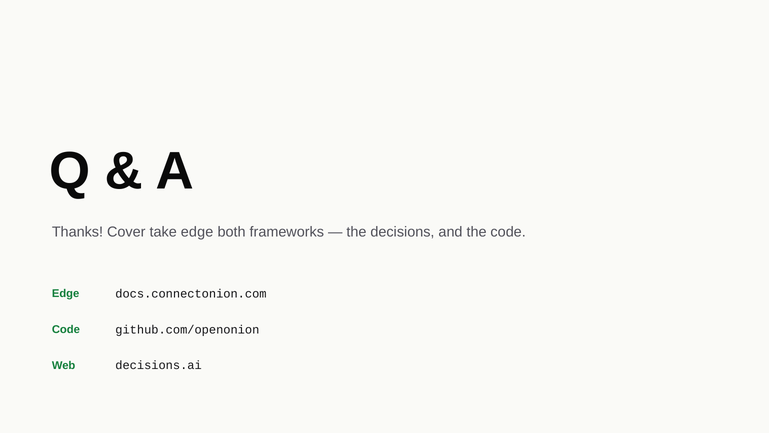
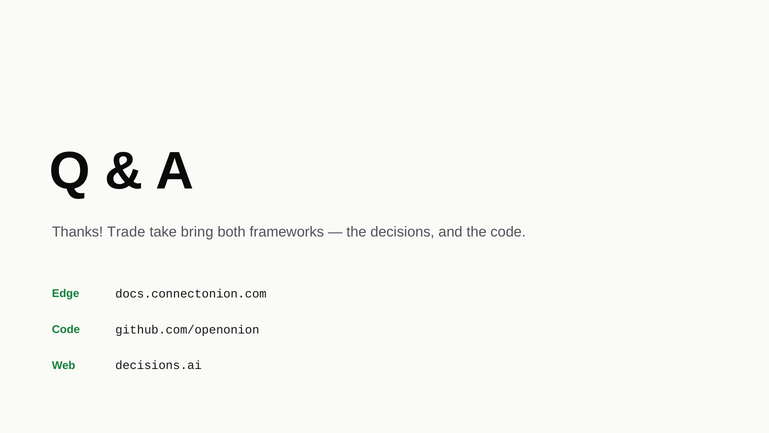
Cover: Cover -> Trade
take edge: edge -> bring
